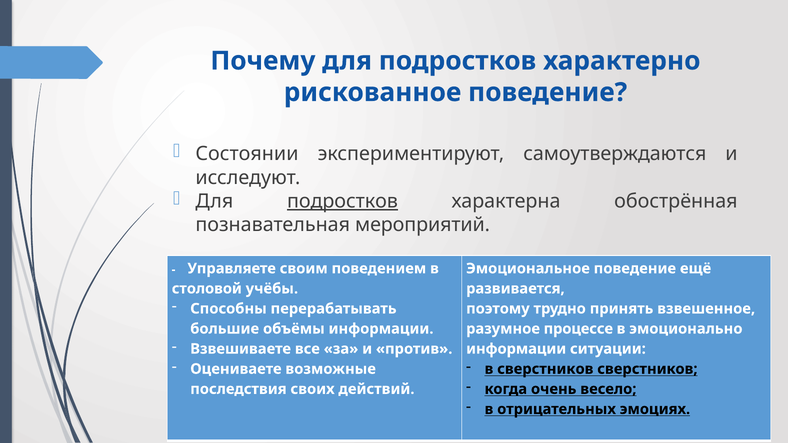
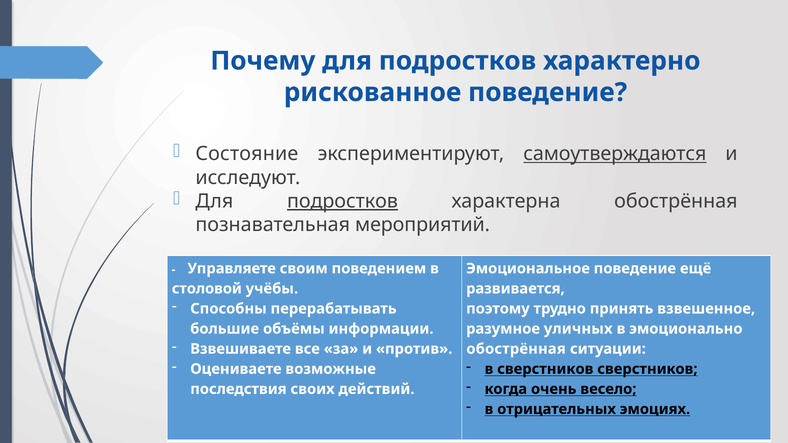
Состоянии: Состоянии -> Состояние
самоутверждаются underline: none -> present
процессе: процессе -> уличных
информации at (516, 349): информации -> обострённая
